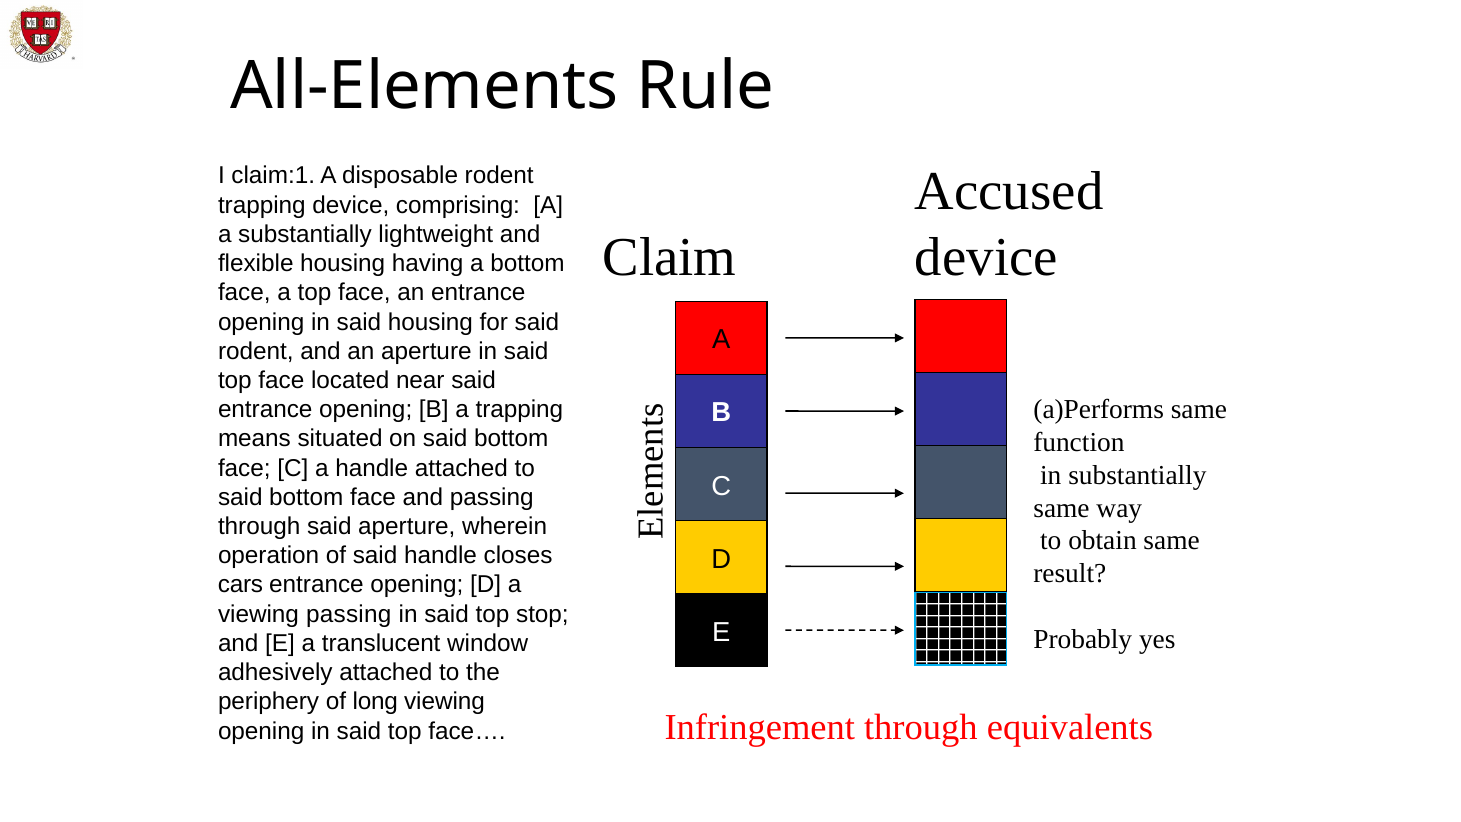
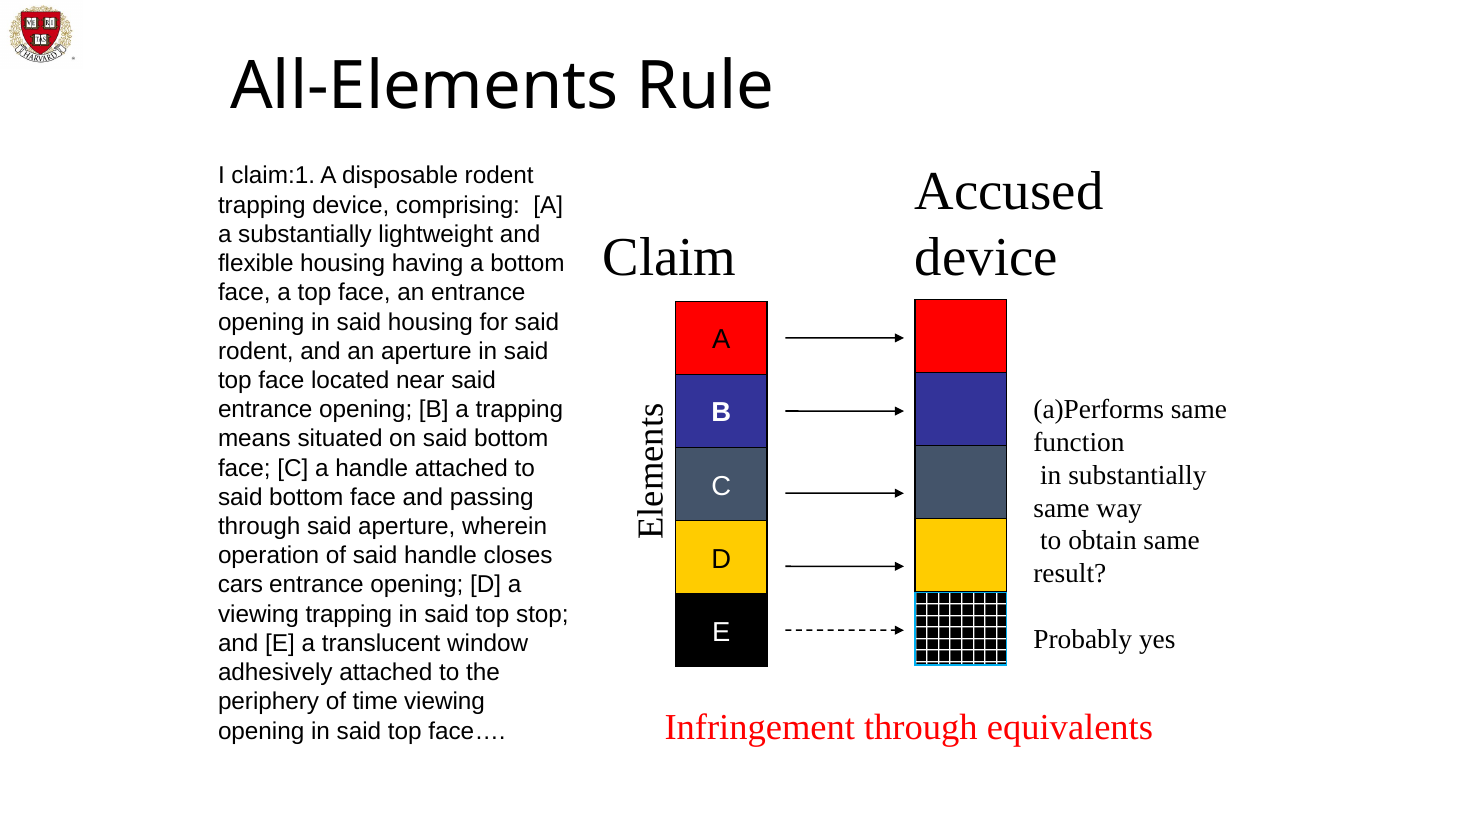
viewing passing: passing -> trapping
long: long -> time
